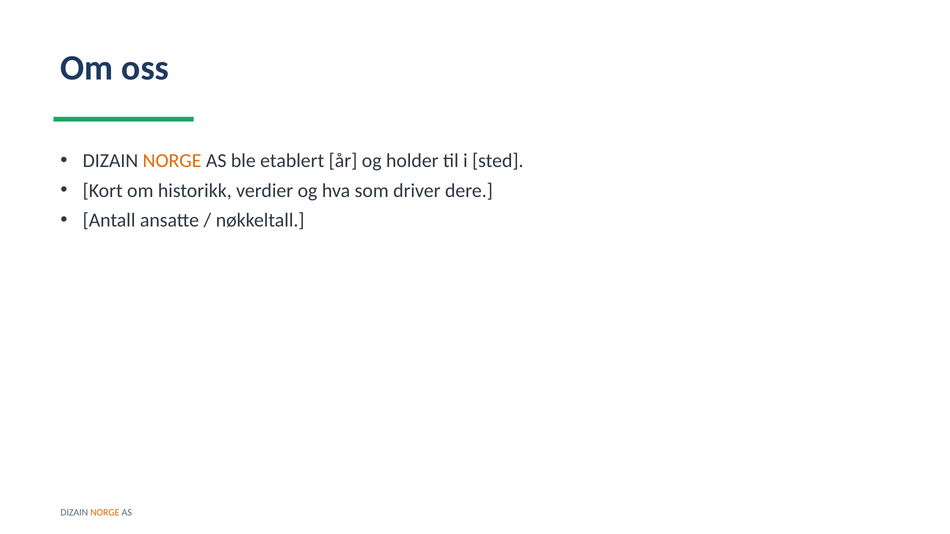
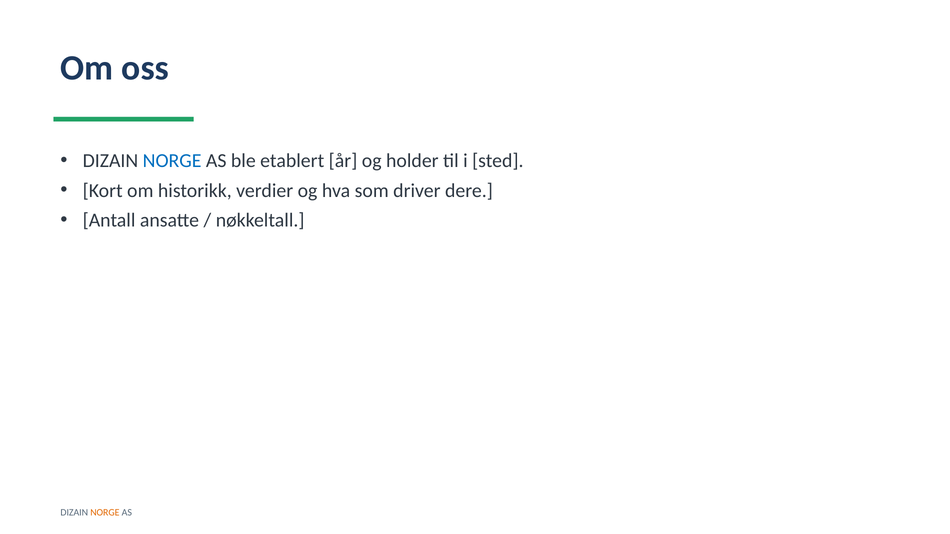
NORGE at (172, 161) colour: orange -> blue
